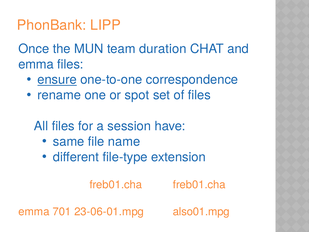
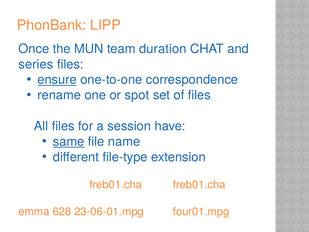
emma at (36, 64): emma -> series
same underline: none -> present
701: 701 -> 628
also01.mpg: also01.mpg -> four01.mpg
